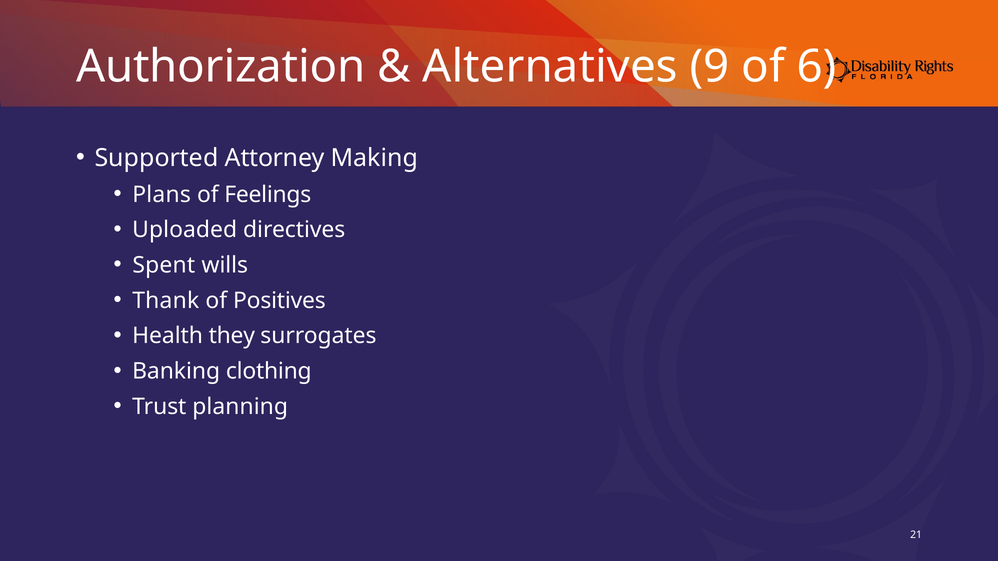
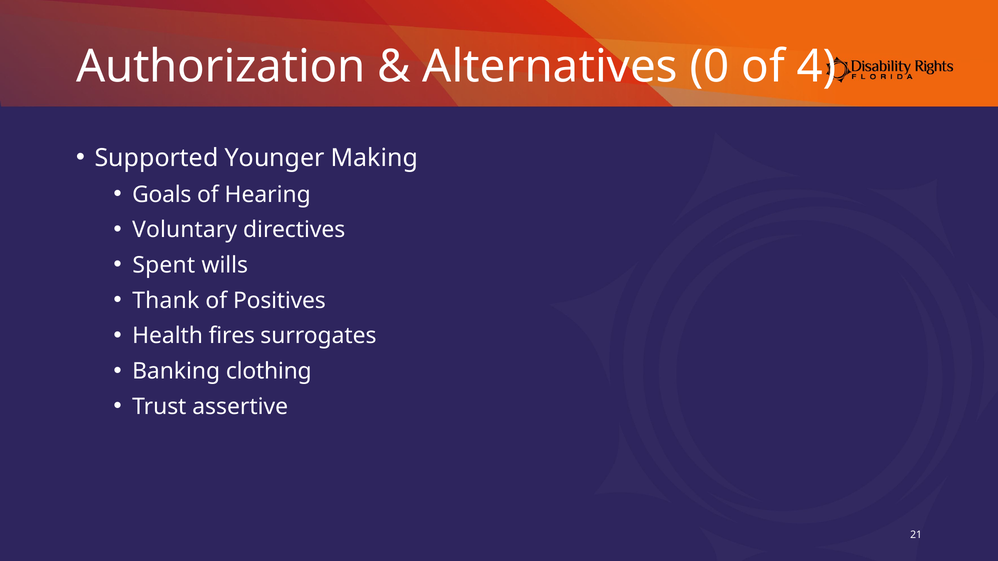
9: 9 -> 0
6: 6 -> 4
Attorney: Attorney -> Younger
Plans: Plans -> Goals
Feelings: Feelings -> Hearing
Uploaded: Uploaded -> Voluntary
they: they -> fires
planning: planning -> assertive
